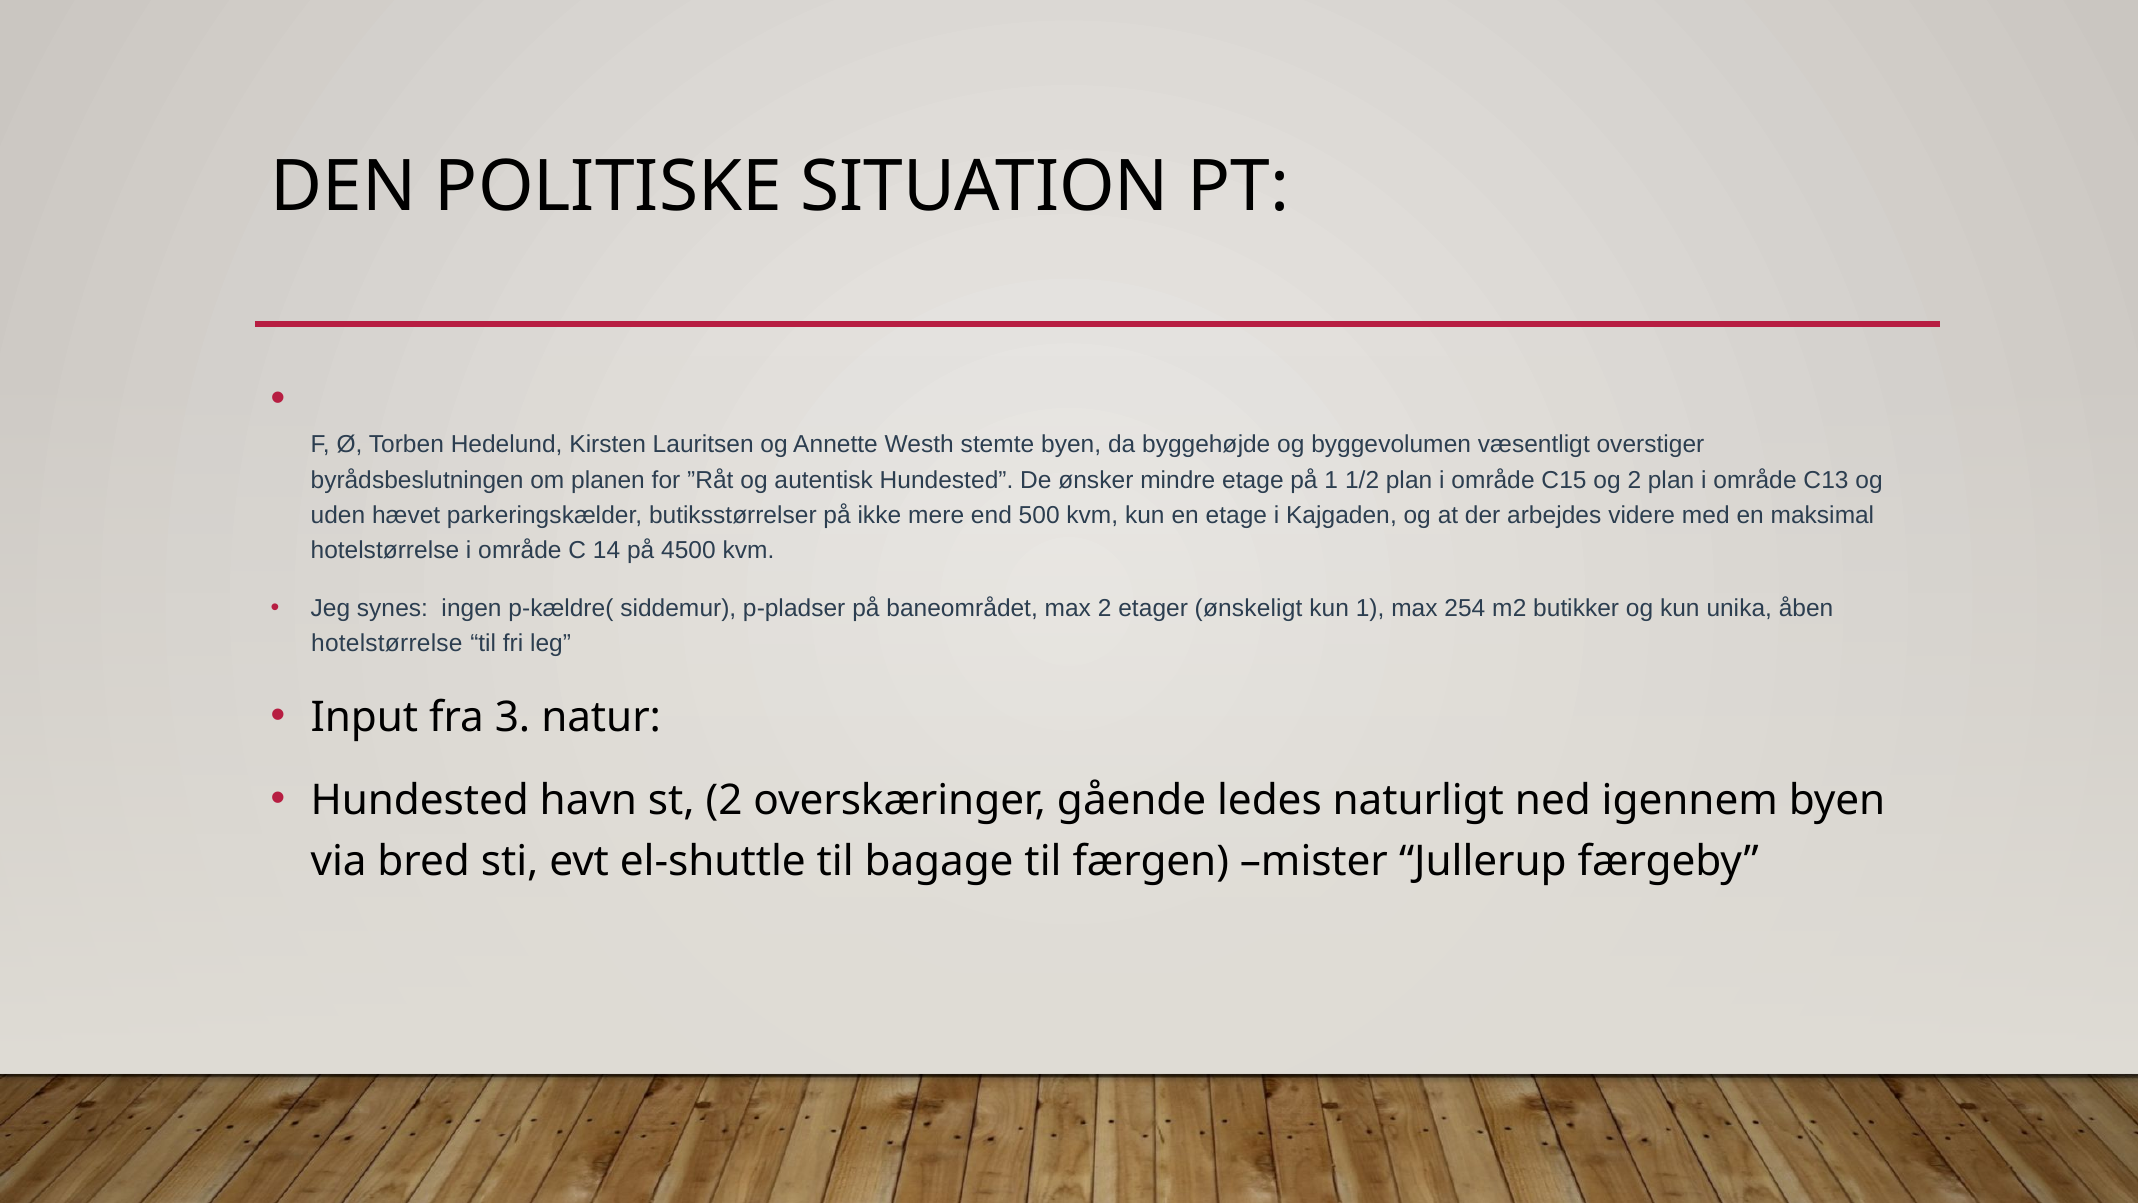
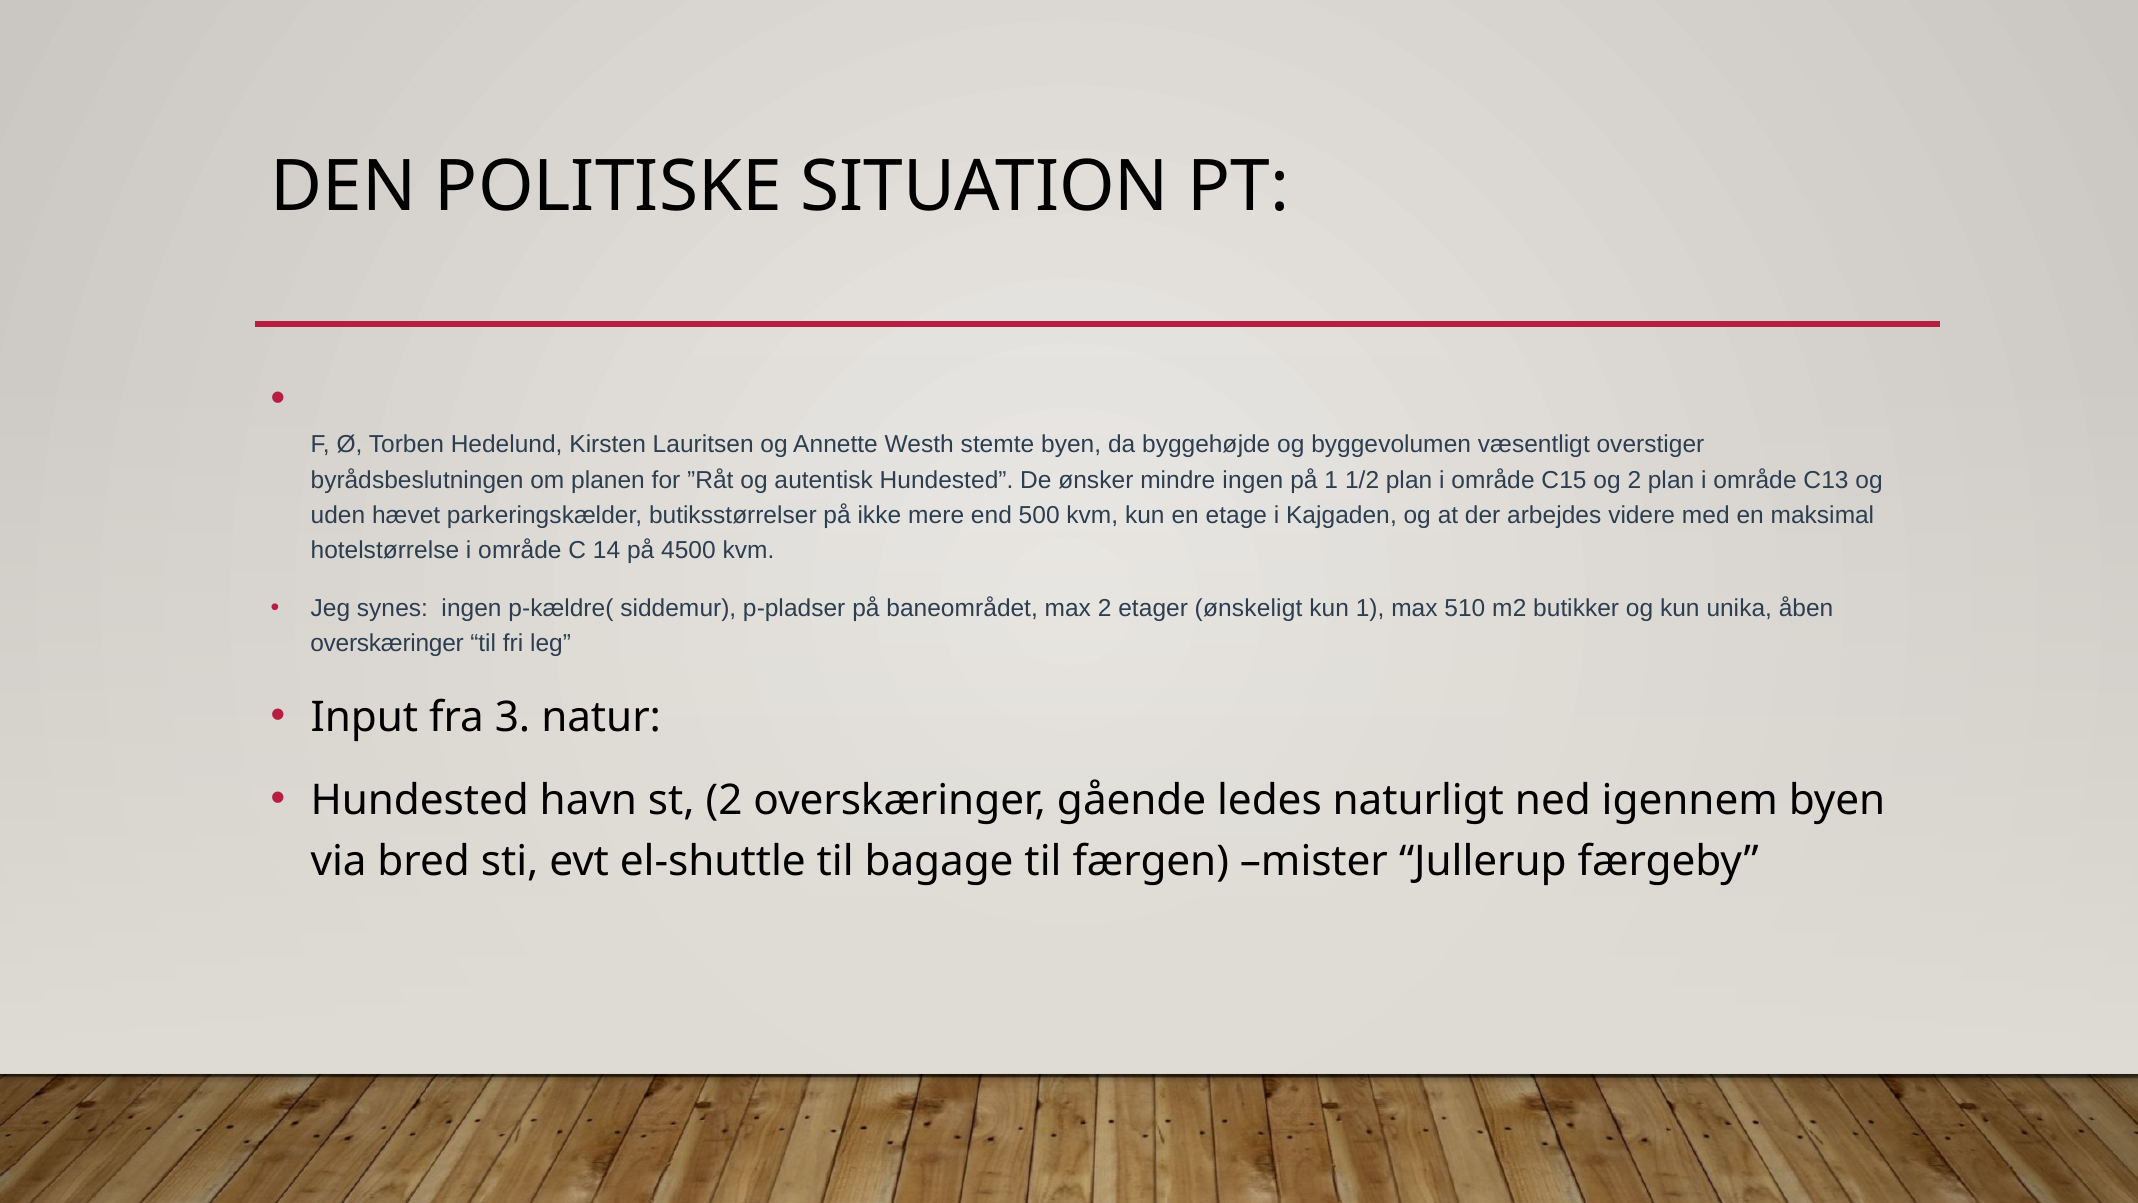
mindre etage: etage -> ingen
254: 254 -> 510
hotelstørrelse at (387, 643): hotelstørrelse -> overskæringer
